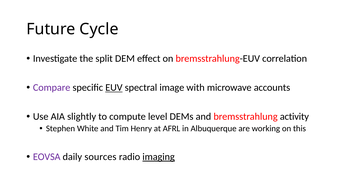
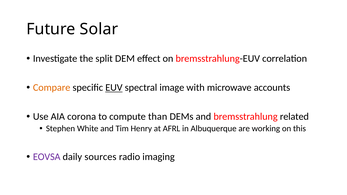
Cycle: Cycle -> Solar
Compare colour: purple -> orange
slightly: slightly -> corona
level: level -> than
activity: activity -> related
imaging underline: present -> none
